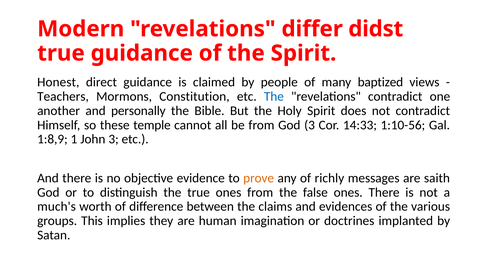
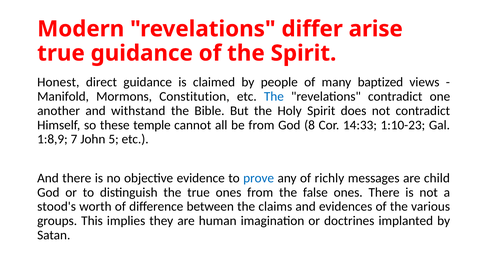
didst: didst -> arise
Teachers: Teachers -> Manifold
personally: personally -> withstand
God 3: 3 -> 8
1:10-56: 1:10-56 -> 1:10-23
1: 1 -> 7
John 3: 3 -> 5
prove colour: orange -> blue
saith: saith -> child
much's: much's -> stood's
